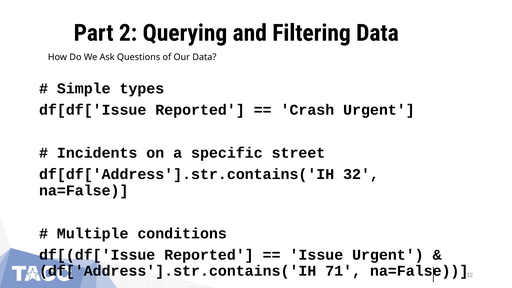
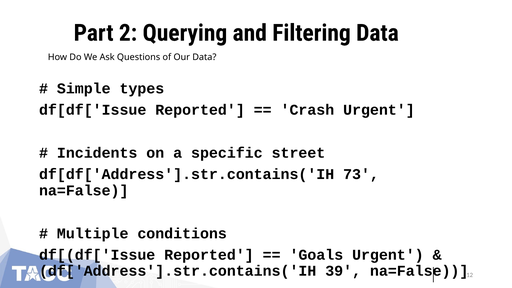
32: 32 -> 73
Issue: Issue -> Goals
71: 71 -> 39
